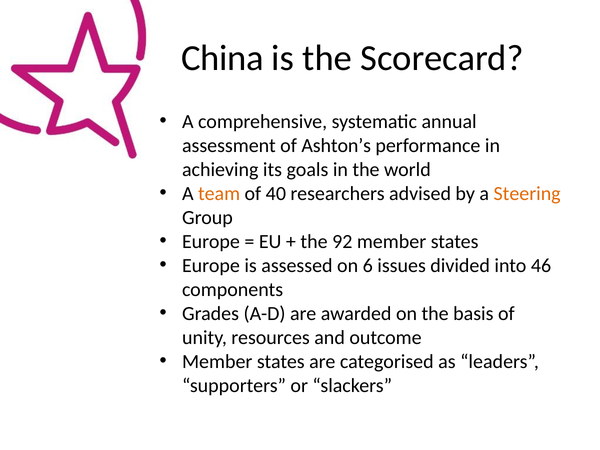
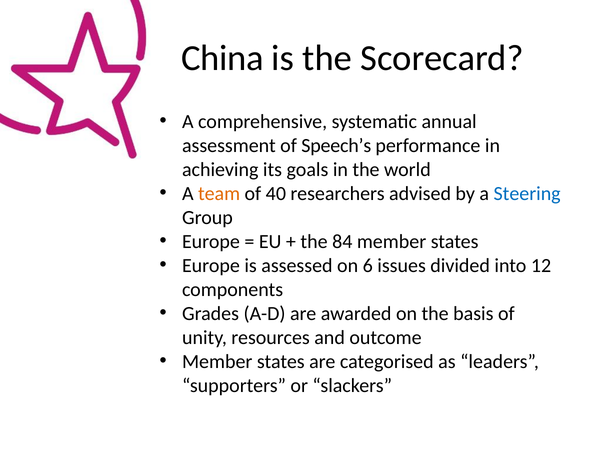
Ashton’s: Ashton’s -> Speech’s
Steering colour: orange -> blue
92: 92 -> 84
46: 46 -> 12
